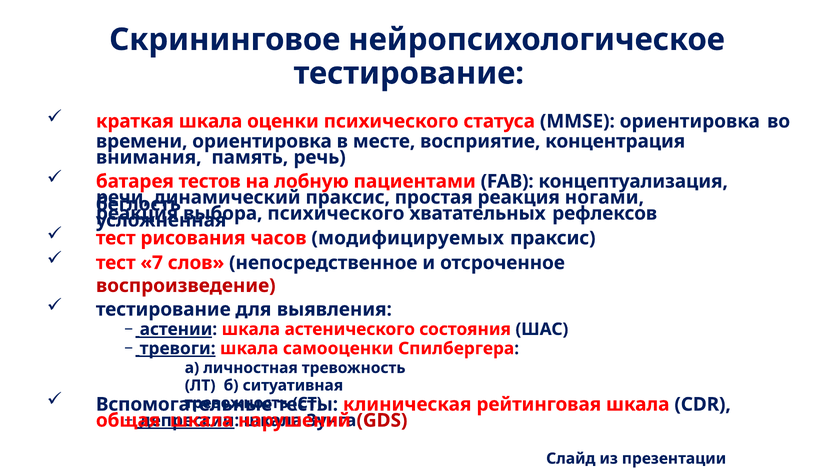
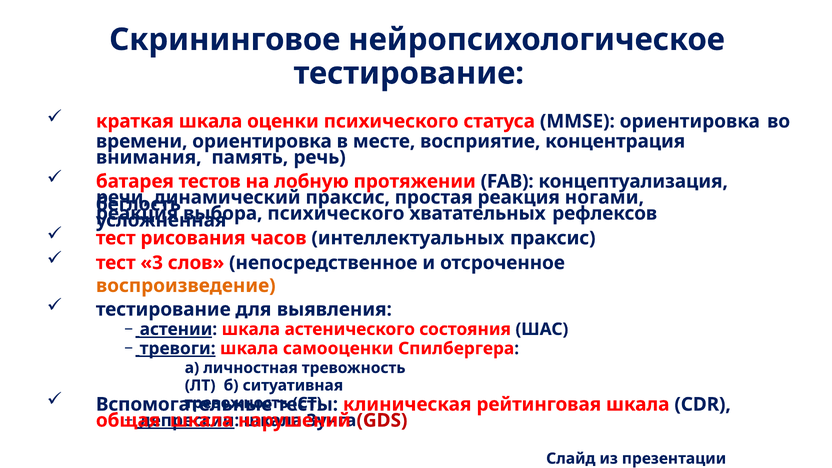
пациентами: пациентами -> протяжении
модифицируемых: модифицируемых -> интеллектуальных
7: 7 -> 3
воспроизведение colour: red -> orange
